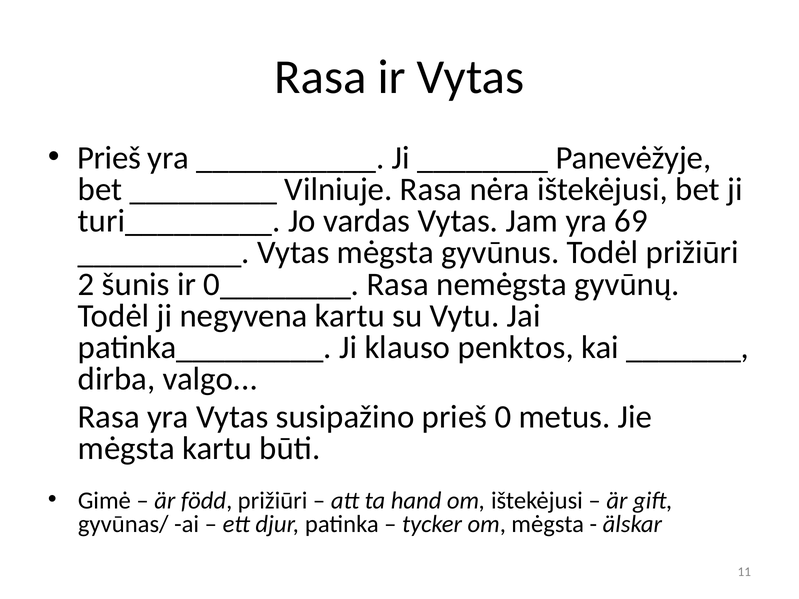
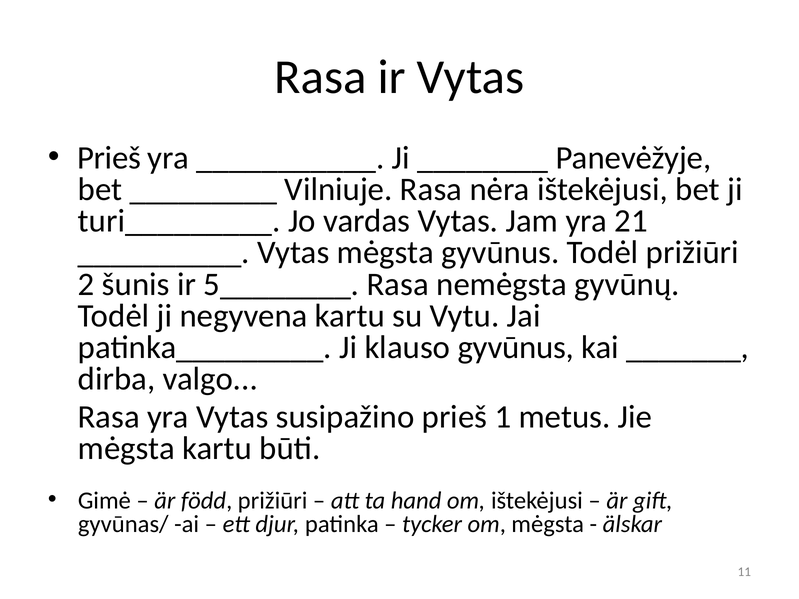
69: 69 -> 21
0________: 0________ -> 5________
klauso penktos: penktos -> gyvūnus
0: 0 -> 1
